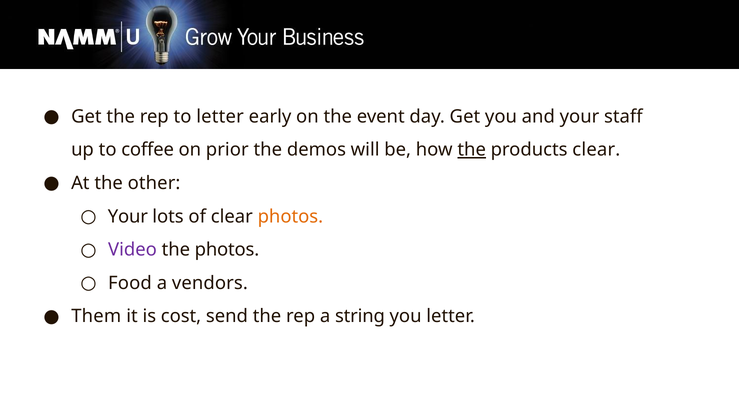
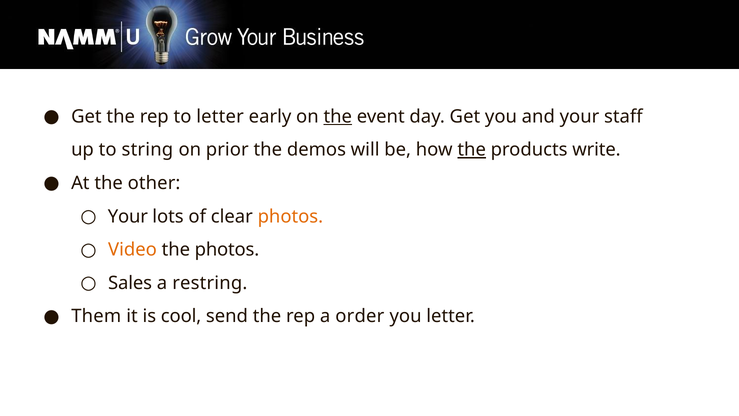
the at (338, 116) underline: none -> present
coffee: coffee -> string
products clear: clear -> write
Video colour: purple -> orange
Food: Food -> Sales
vendors: vendors -> restring
cost: cost -> cool
string: string -> order
